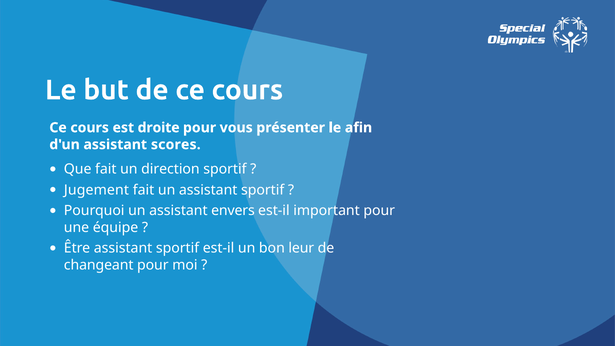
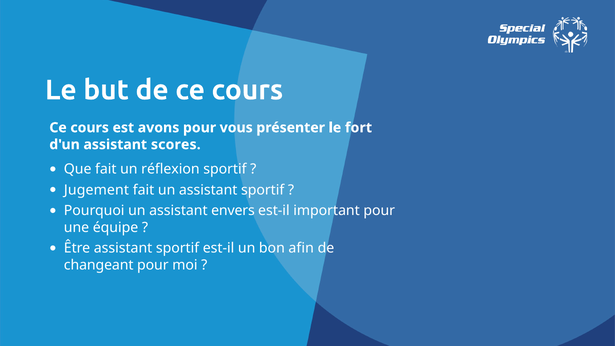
droite: droite -> avons
afin: afin -> fort
direction: direction -> réflexion
leur: leur -> afin
